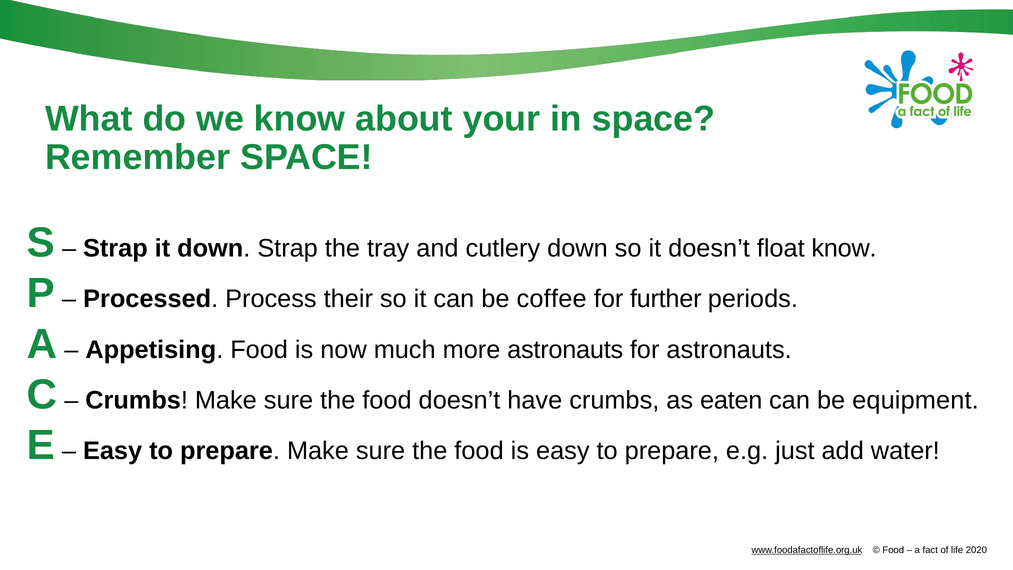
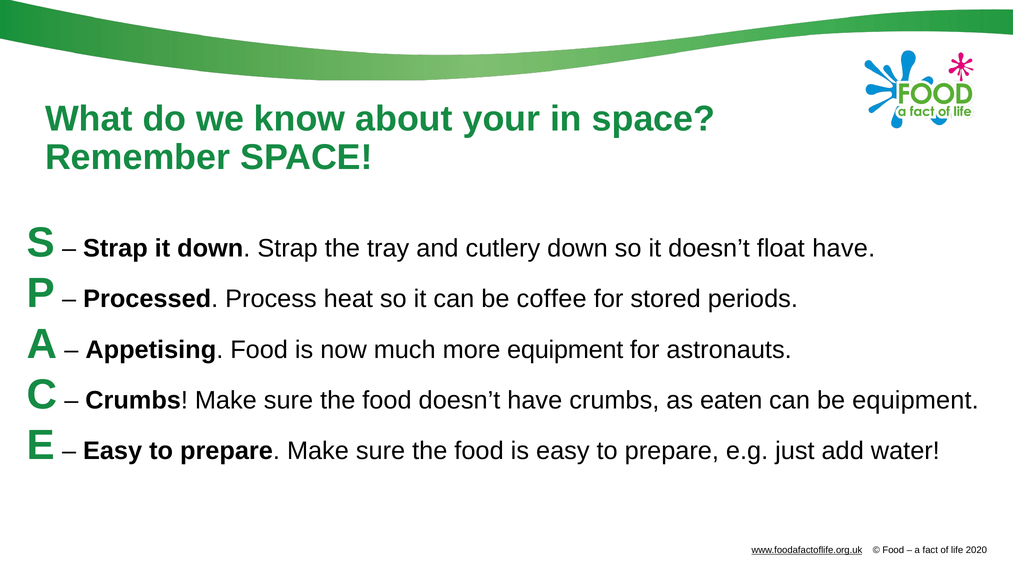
float know: know -> have
their: their -> heat
further: further -> stored
more astronauts: astronauts -> equipment
